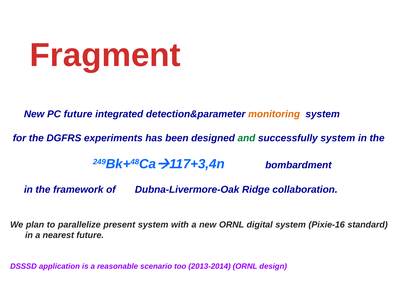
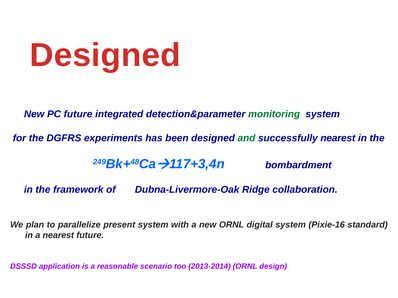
Fragment at (105, 55): Fragment -> Designed
monitoring colour: orange -> green
successfully system: system -> nearest
